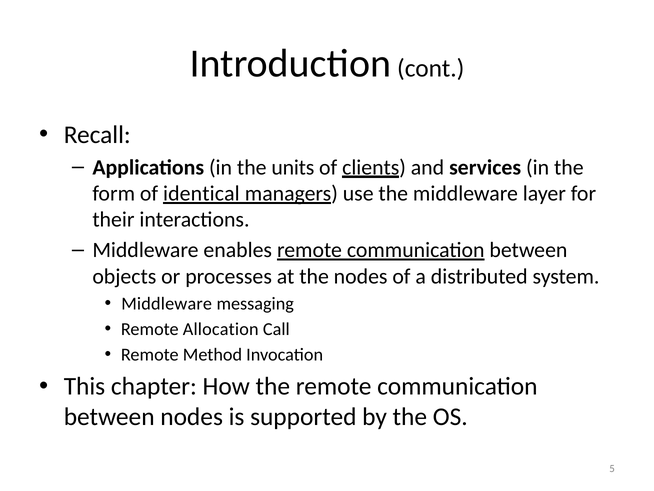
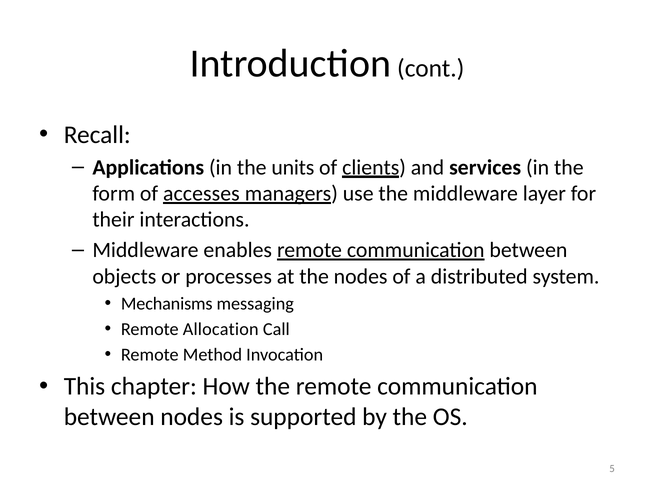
identical: identical -> accesses
Middleware at (167, 304): Middleware -> Mechanisms
